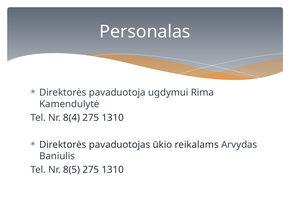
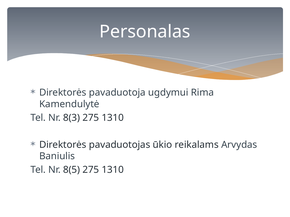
8(4: 8(4 -> 8(3
